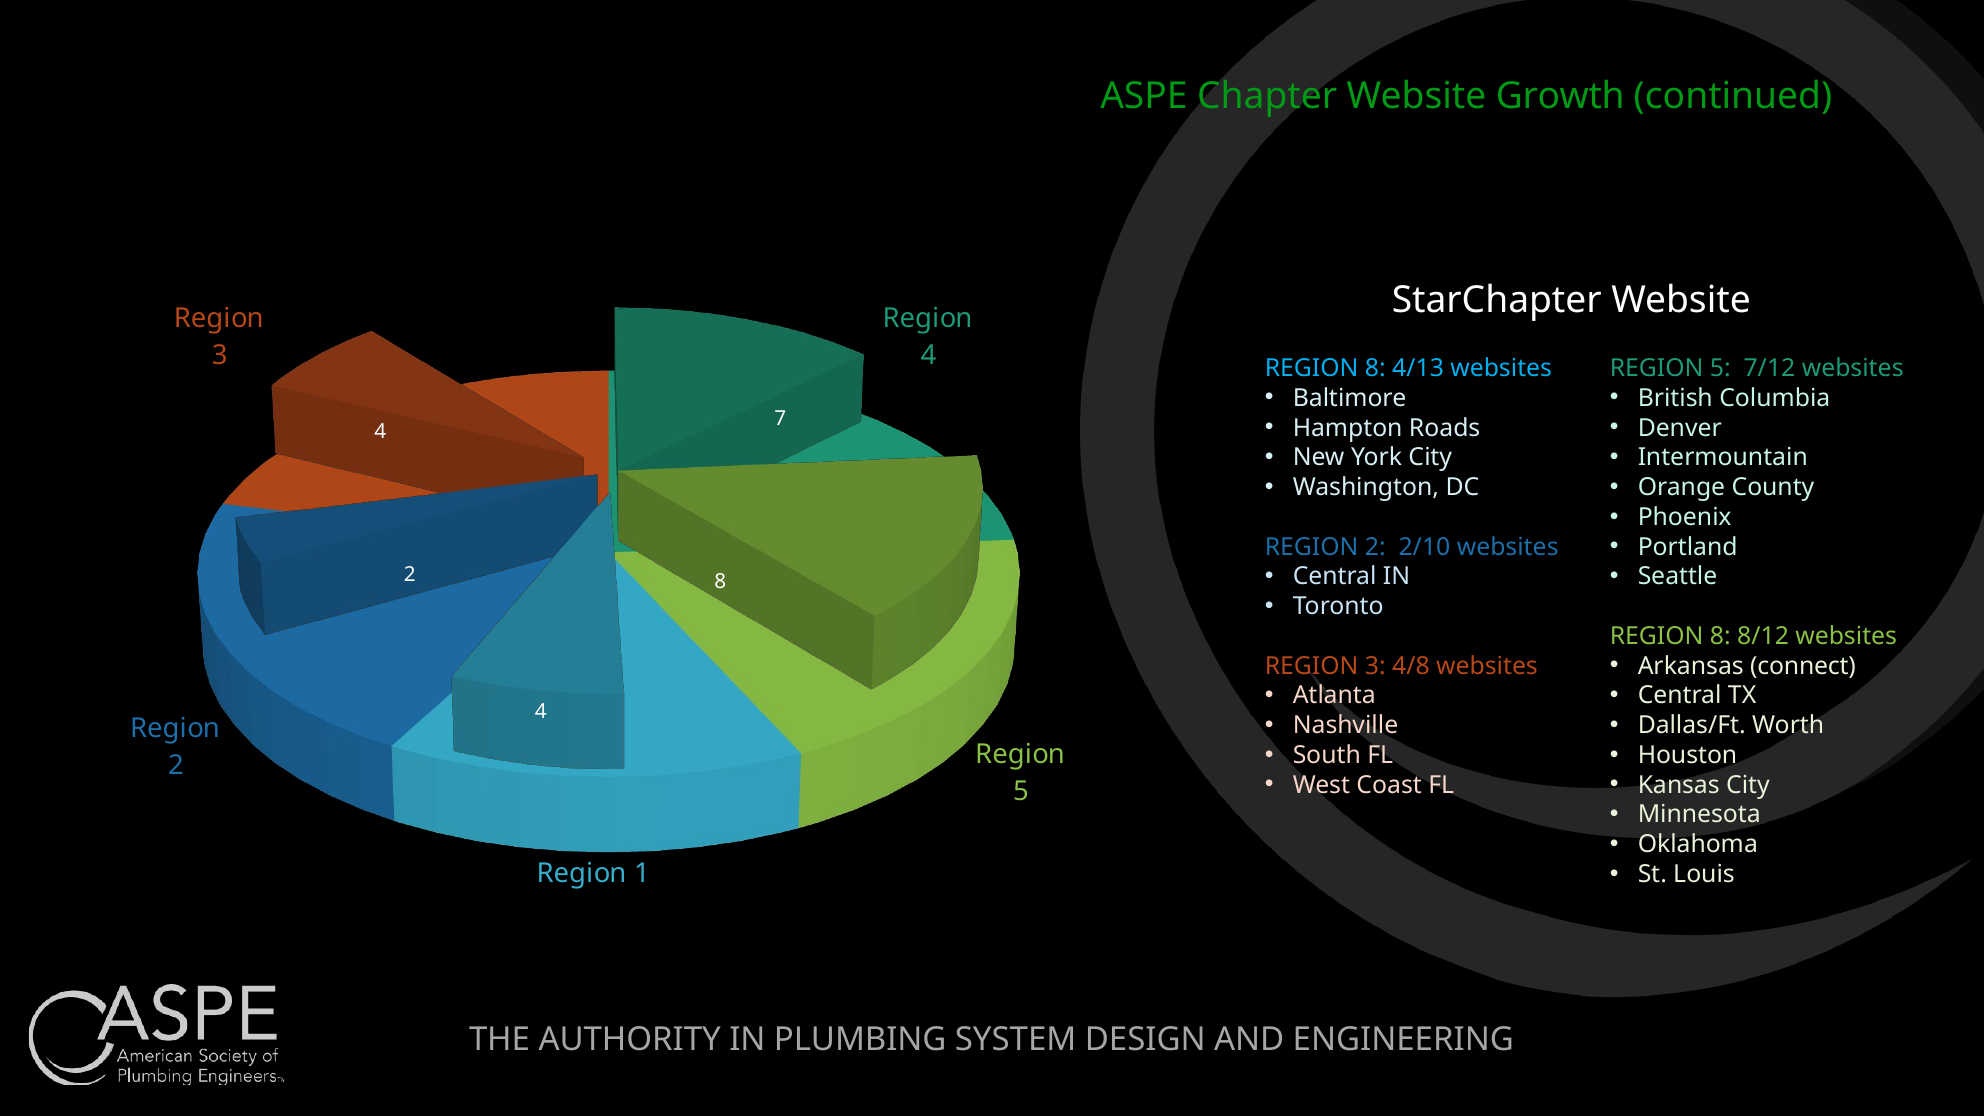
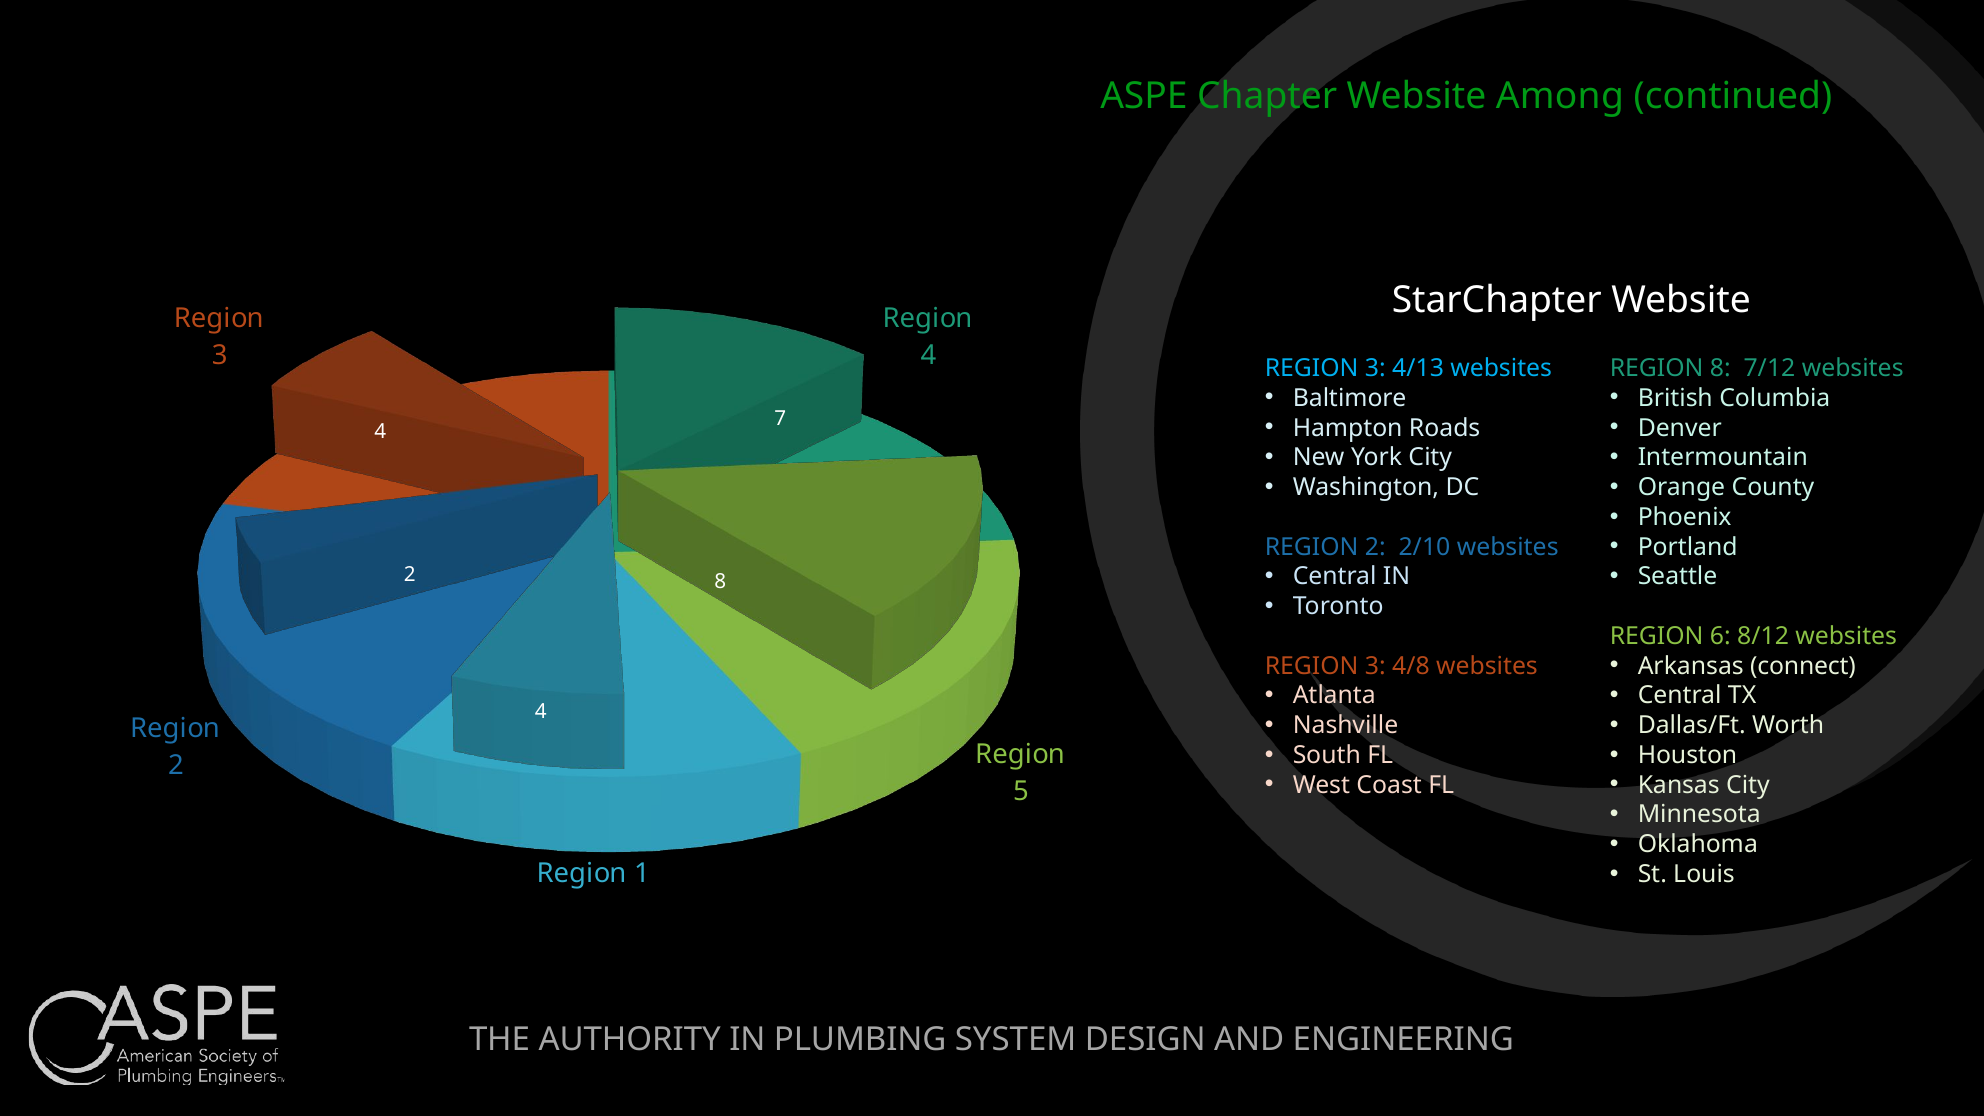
Growth: Growth -> Among
8 at (1375, 368): 8 -> 3
5 at (1720, 368): 5 -> 8
8 at (1720, 636): 8 -> 6
